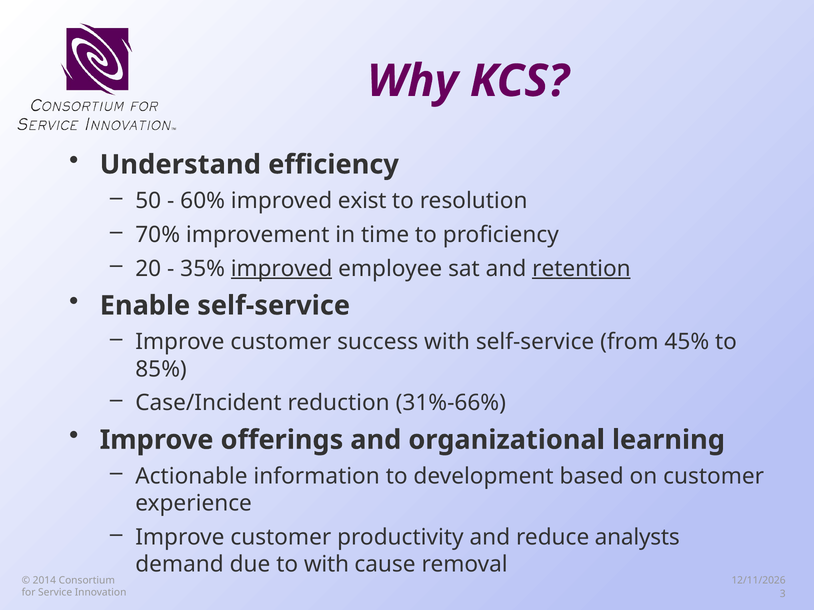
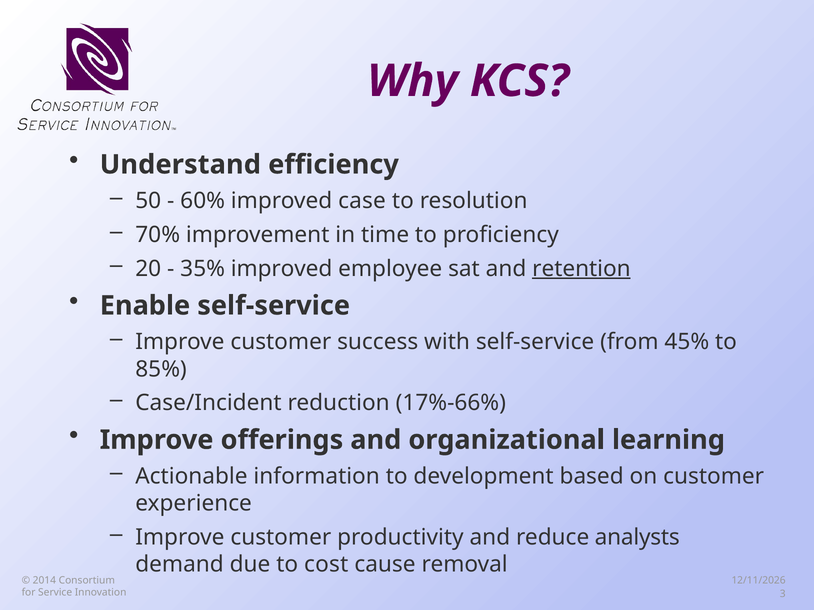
exist: exist -> case
improved at (282, 269) underline: present -> none
31%-66%: 31%-66% -> 17%-66%
to with: with -> cost
